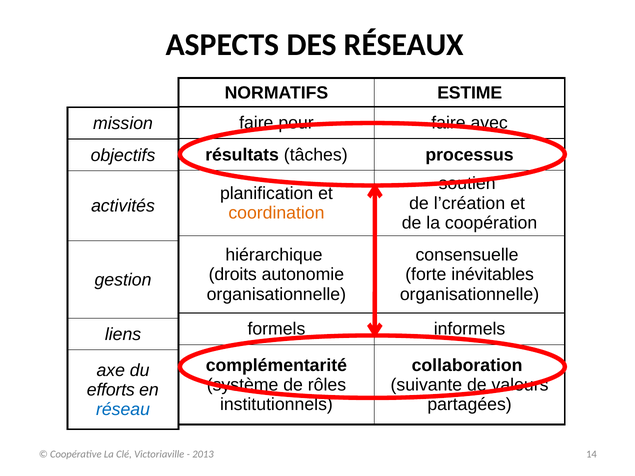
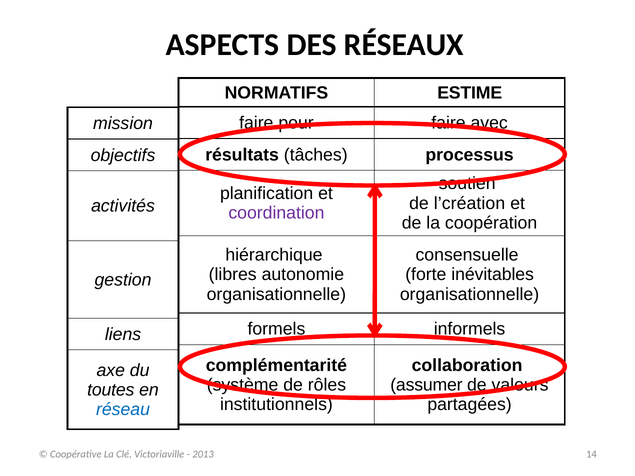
coordination colour: orange -> purple
droits: droits -> libres
suivante: suivante -> assumer
efforts: efforts -> toutes
